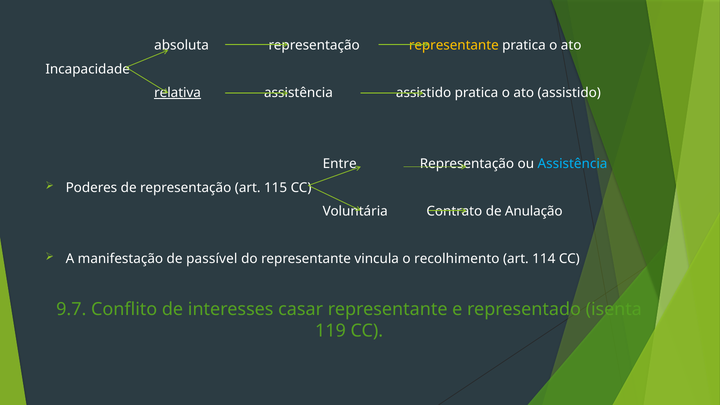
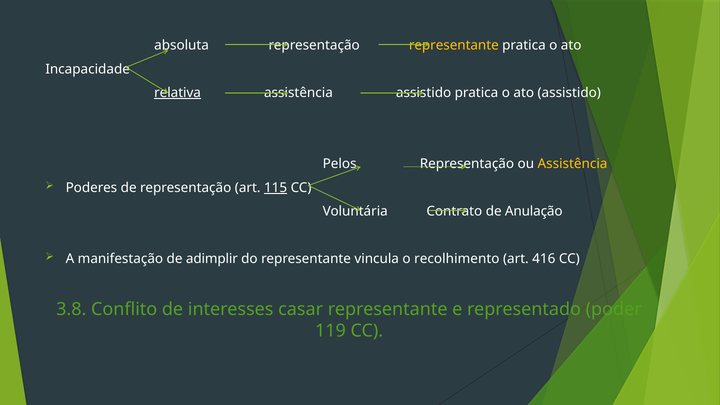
Entre: Entre -> Pelos
Assistência at (573, 164) colour: light blue -> yellow
115 underline: none -> present
passível: passível -> adimplir
114: 114 -> 416
9.7: 9.7 -> 3.8
isenta: isenta -> poder
